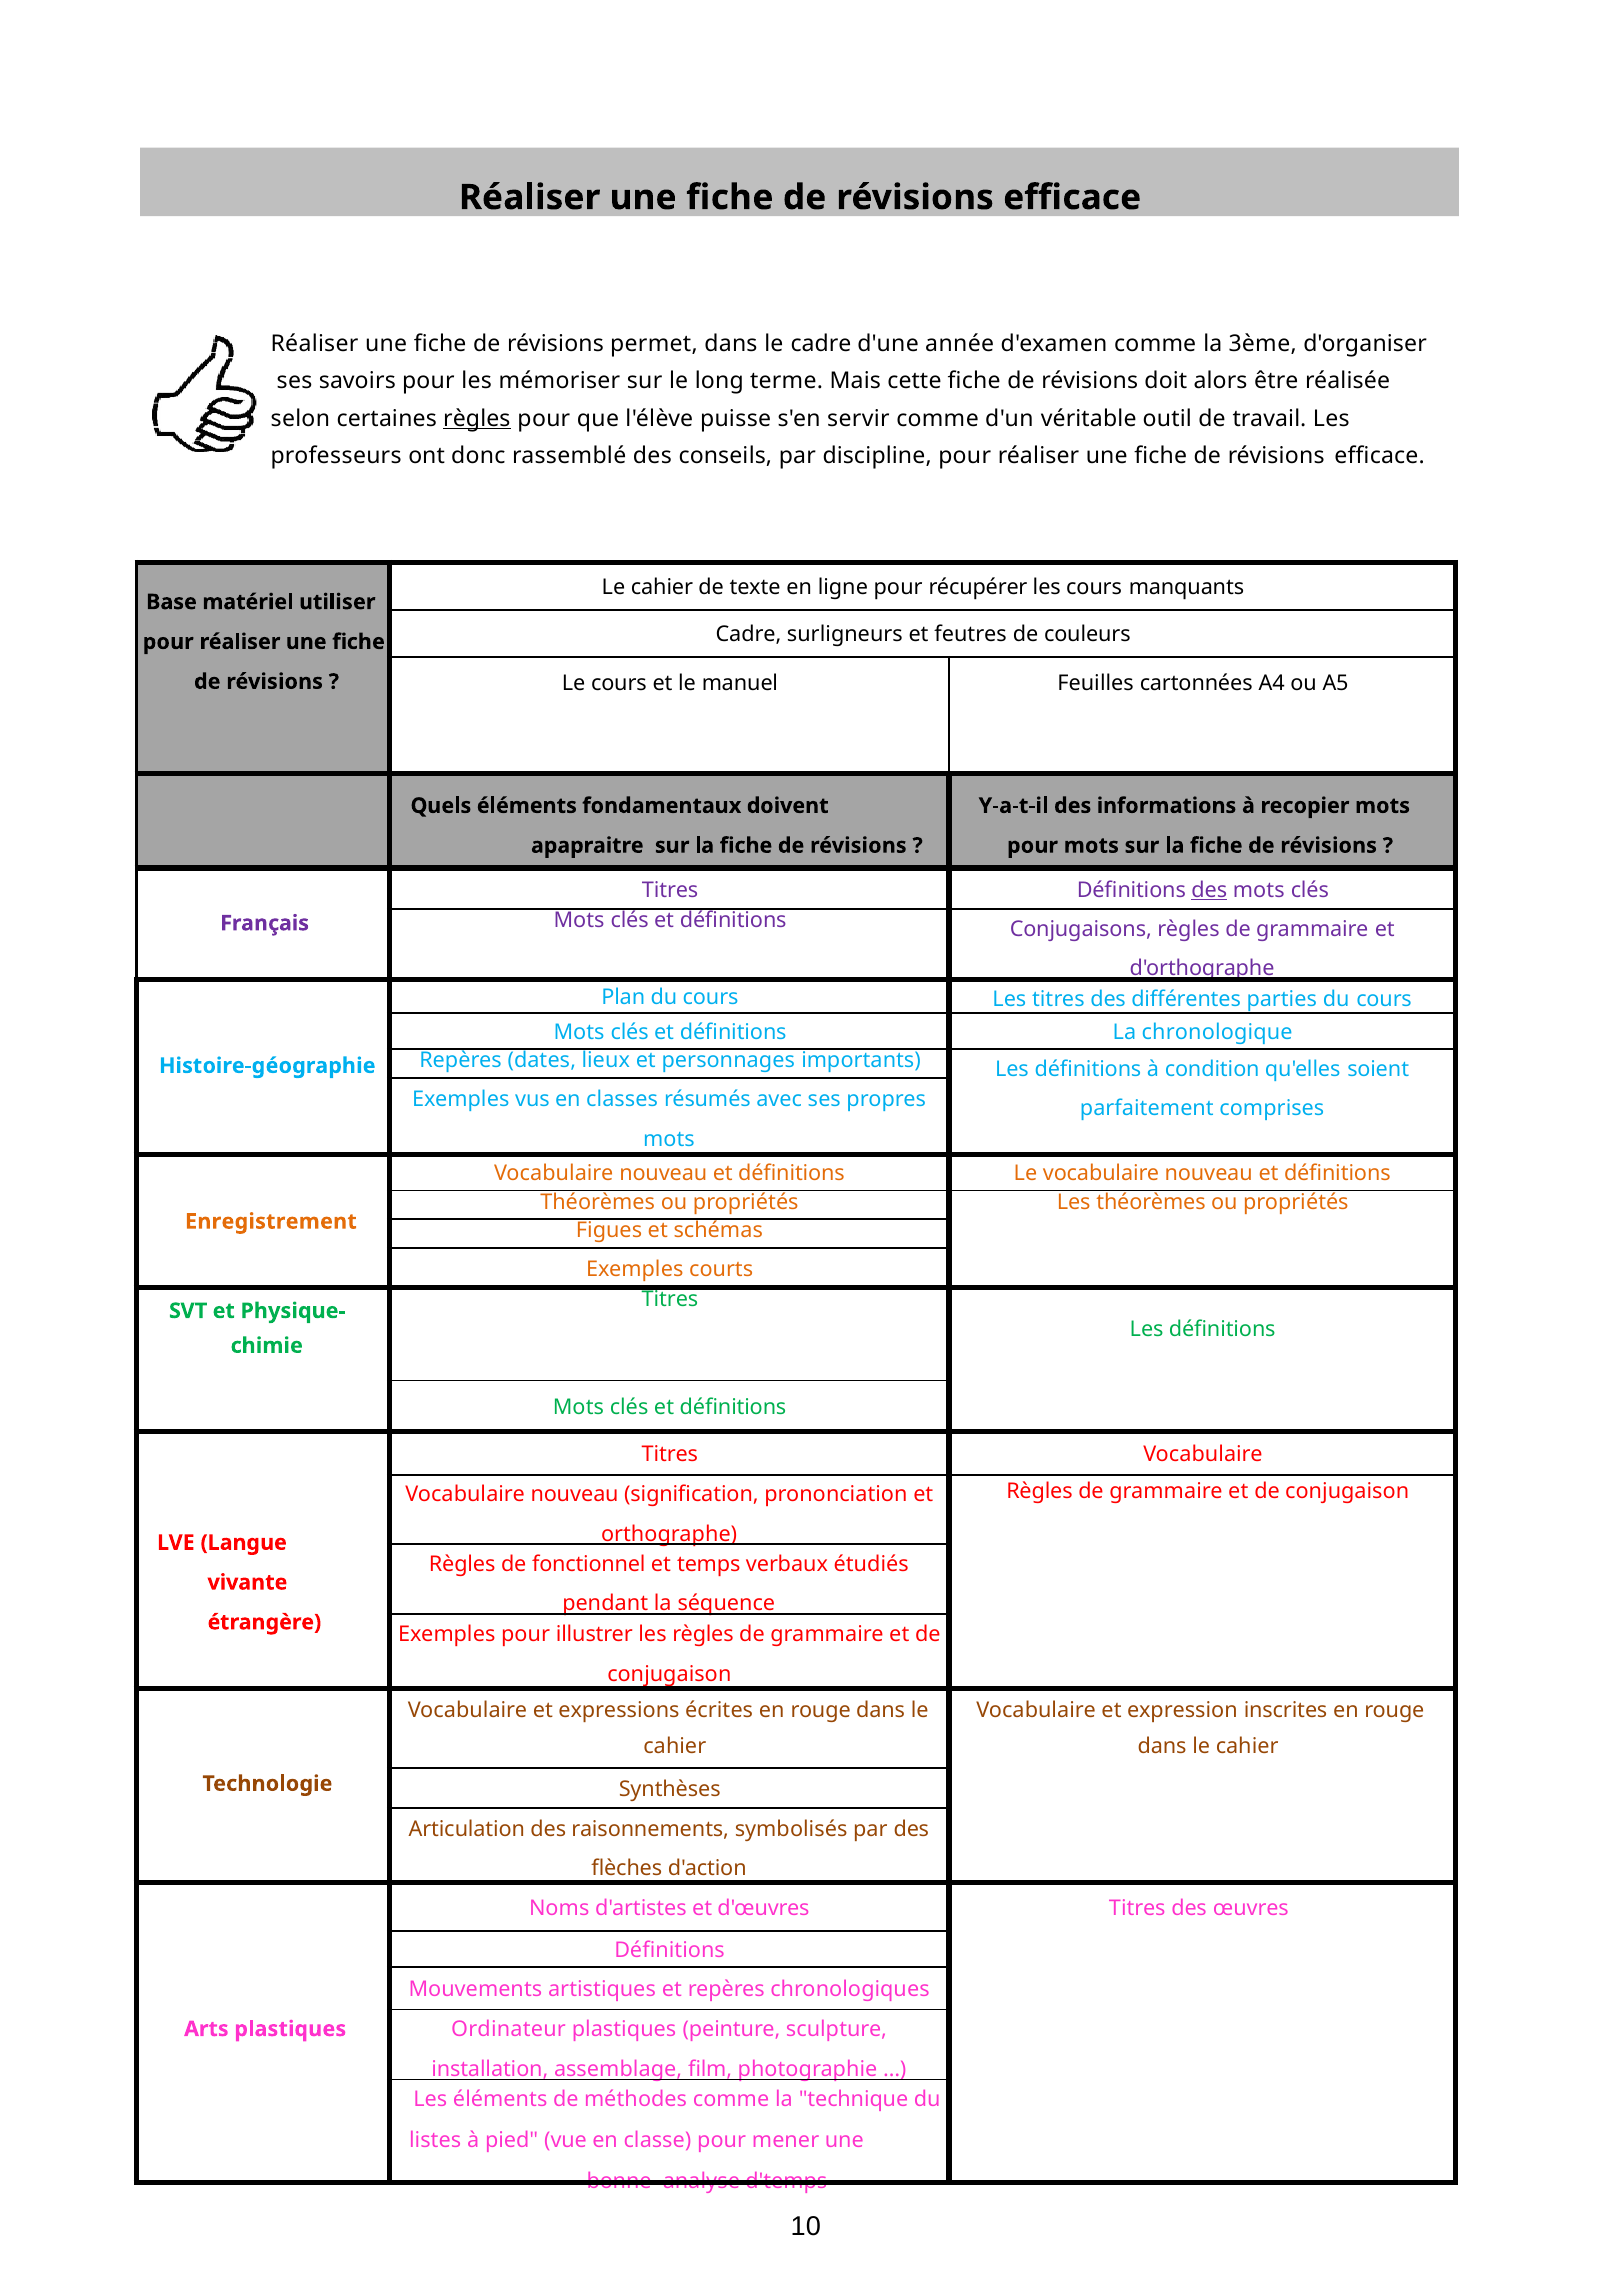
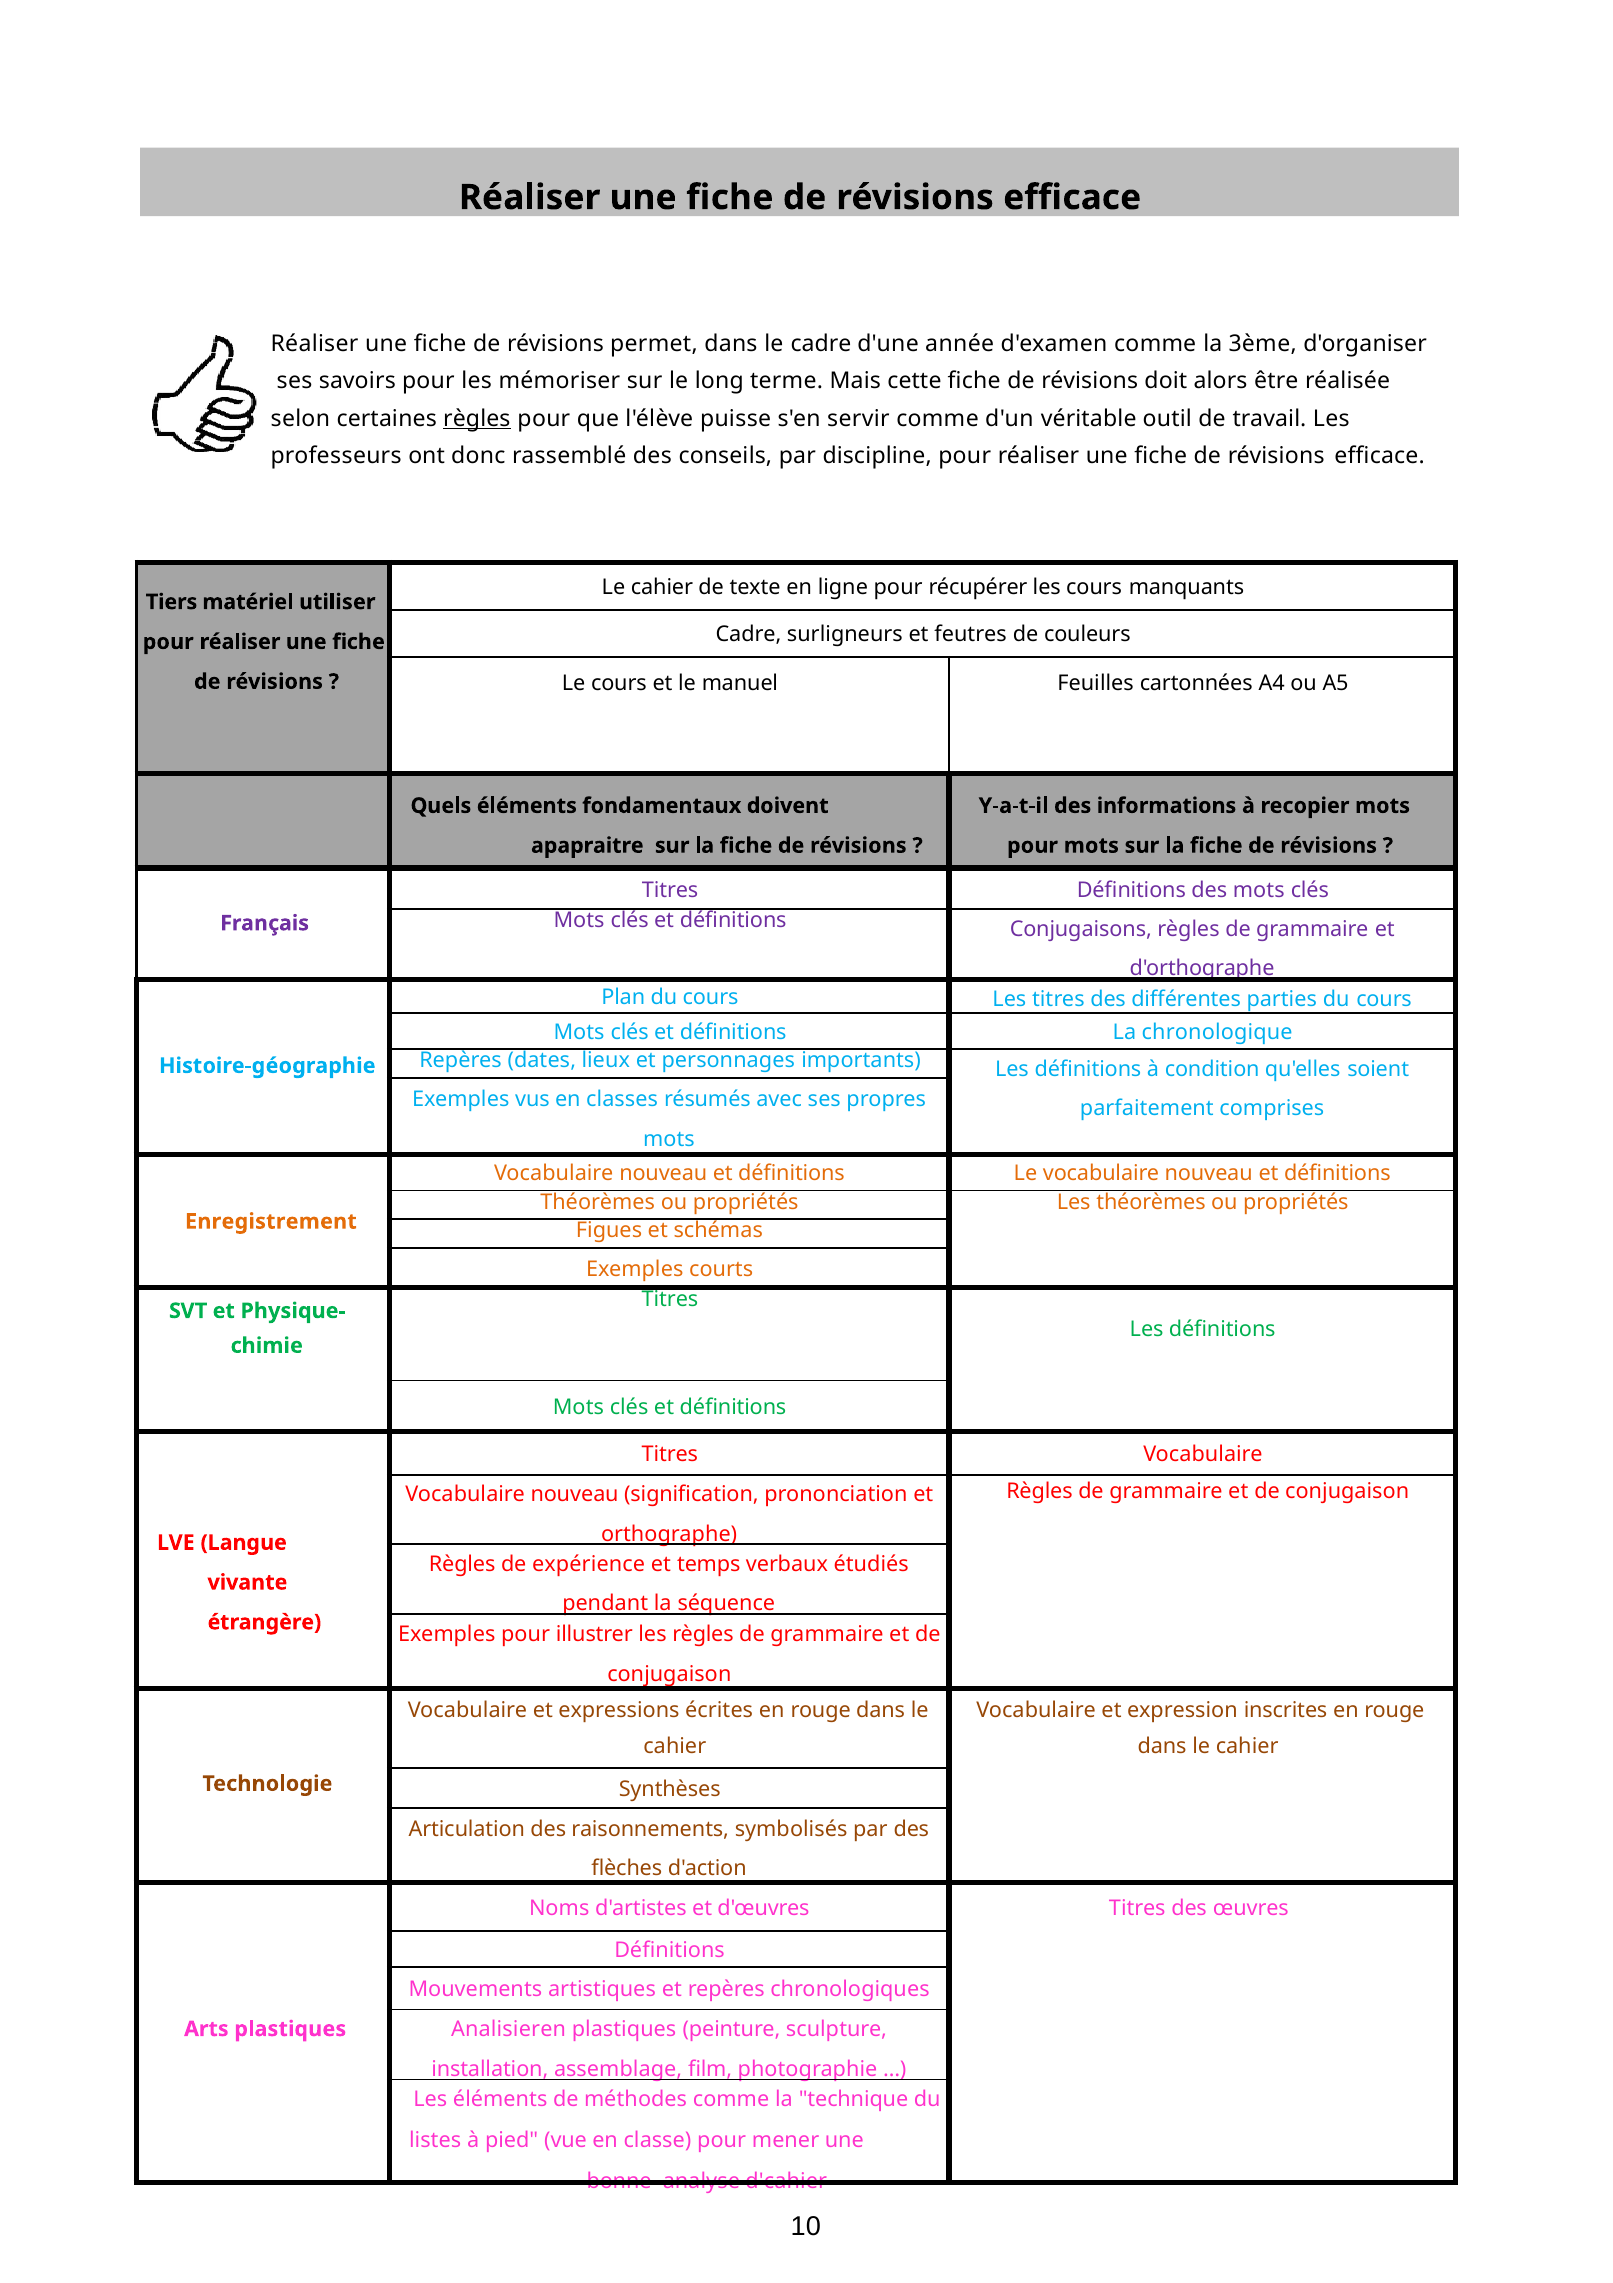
Base: Base -> Tiers
des at (1209, 890) underline: present -> none
fonctionnel: fonctionnel -> expérience
Ordinateur: Ordinateur -> Analisieren
d'temps: d'temps -> d'cahier
